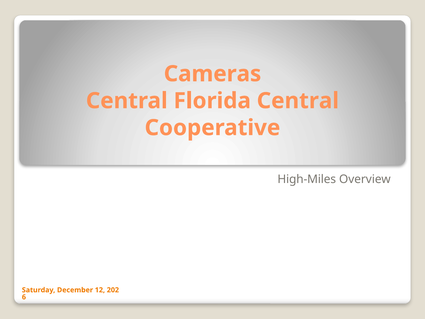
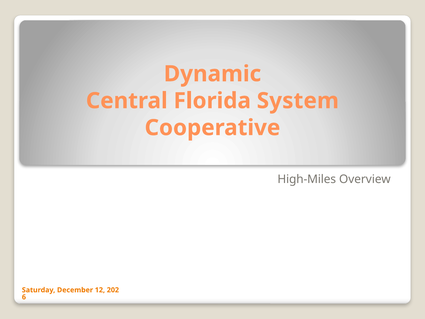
Cameras: Cameras -> Dynamic
Florida Central: Central -> System
